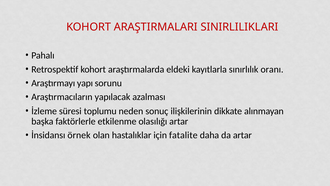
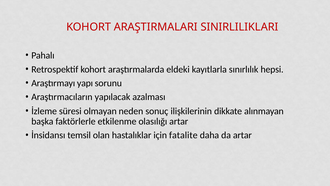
oranı: oranı -> hepsi
toplumu: toplumu -> olmayan
örnek: örnek -> temsil
